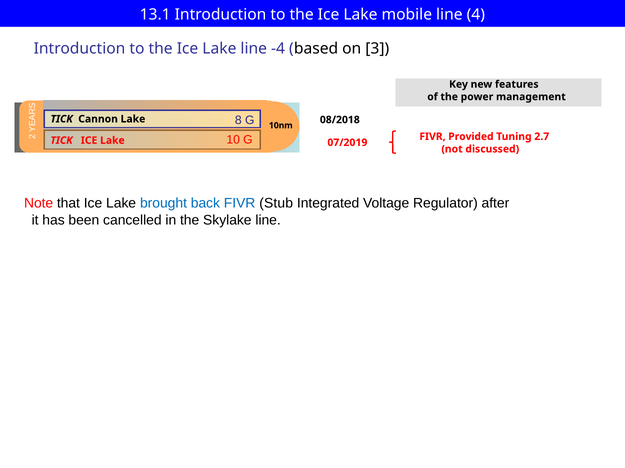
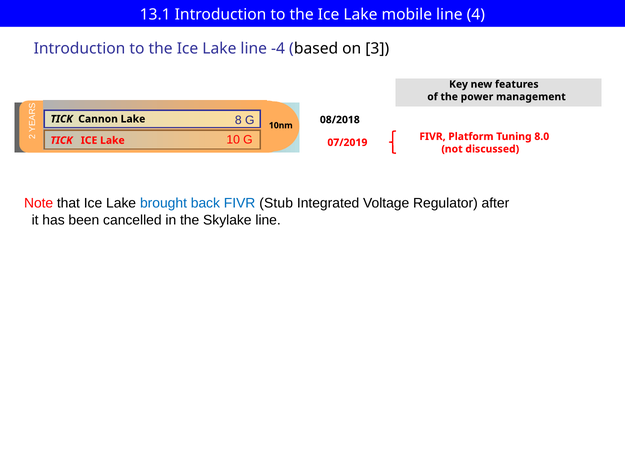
Provided: Provided -> Platform
2.7: 2.7 -> 8.0
